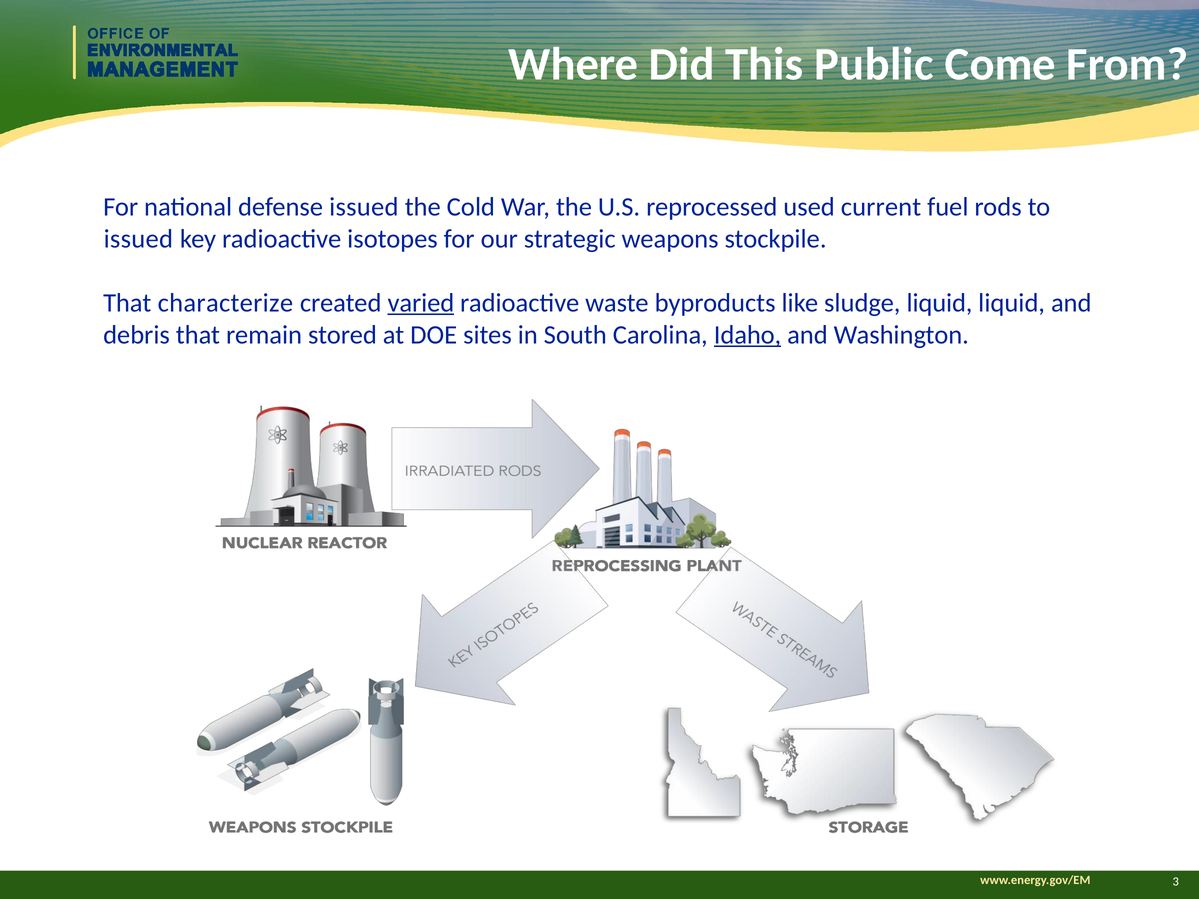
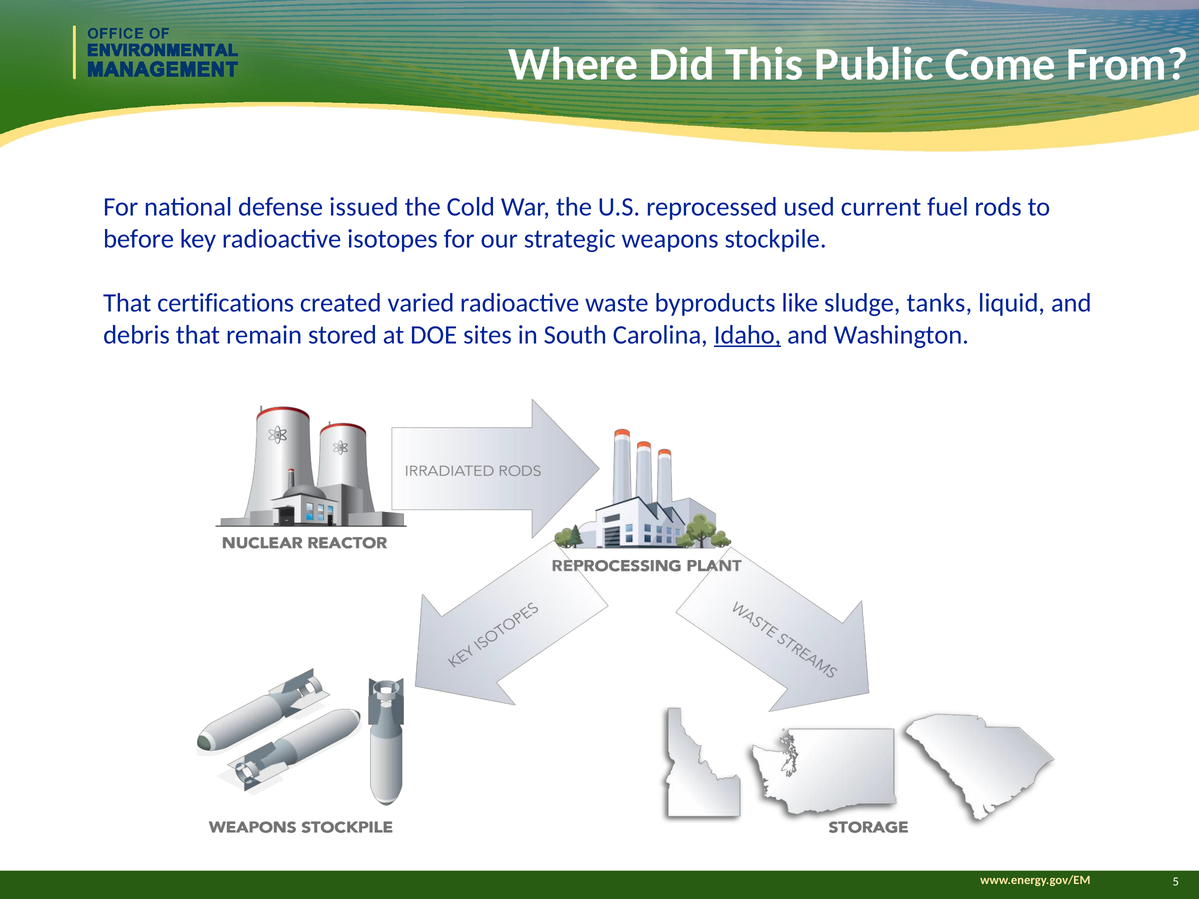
issued at (138, 239): issued -> before
characterize: characterize -> certifications
varied underline: present -> none
sludge liquid: liquid -> tanks
3: 3 -> 5
